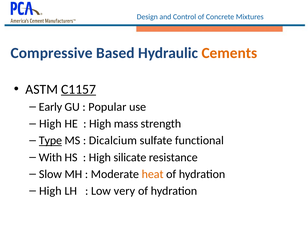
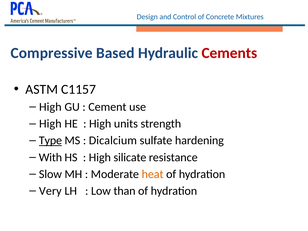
Cements colour: orange -> red
C1157 underline: present -> none
Early at (50, 107): Early -> High
Popular: Popular -> Cement
mass: mass -> units
functional: functional -> hardening
High at (50, 191): High -> Very
very: very -> than
